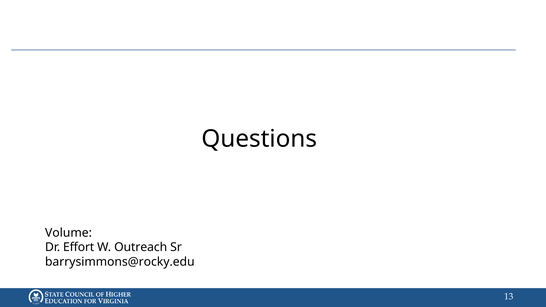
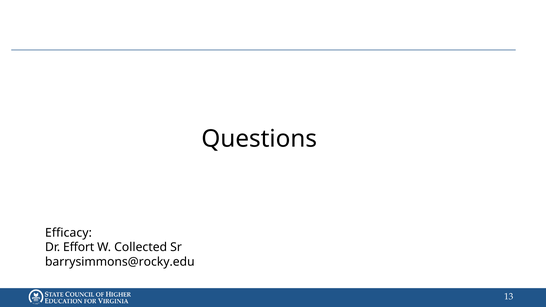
Volume: Volume -> Efficacy
Outreach: Outreach -> Collected
